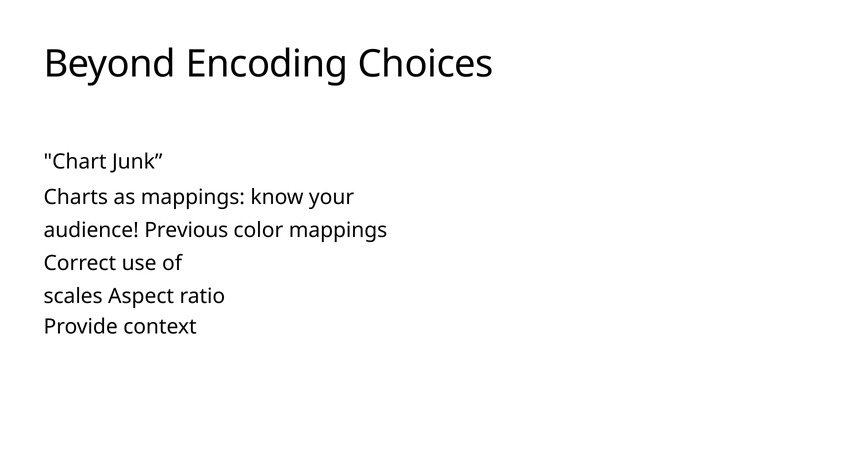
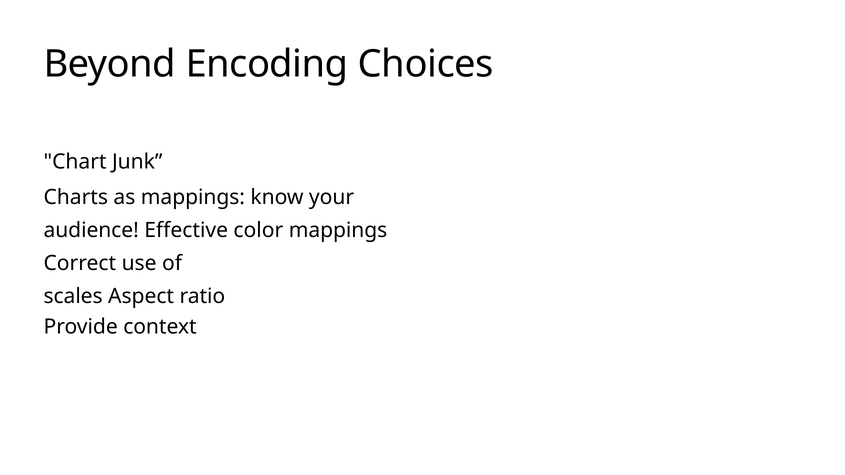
Previous: Previous -> Effective
